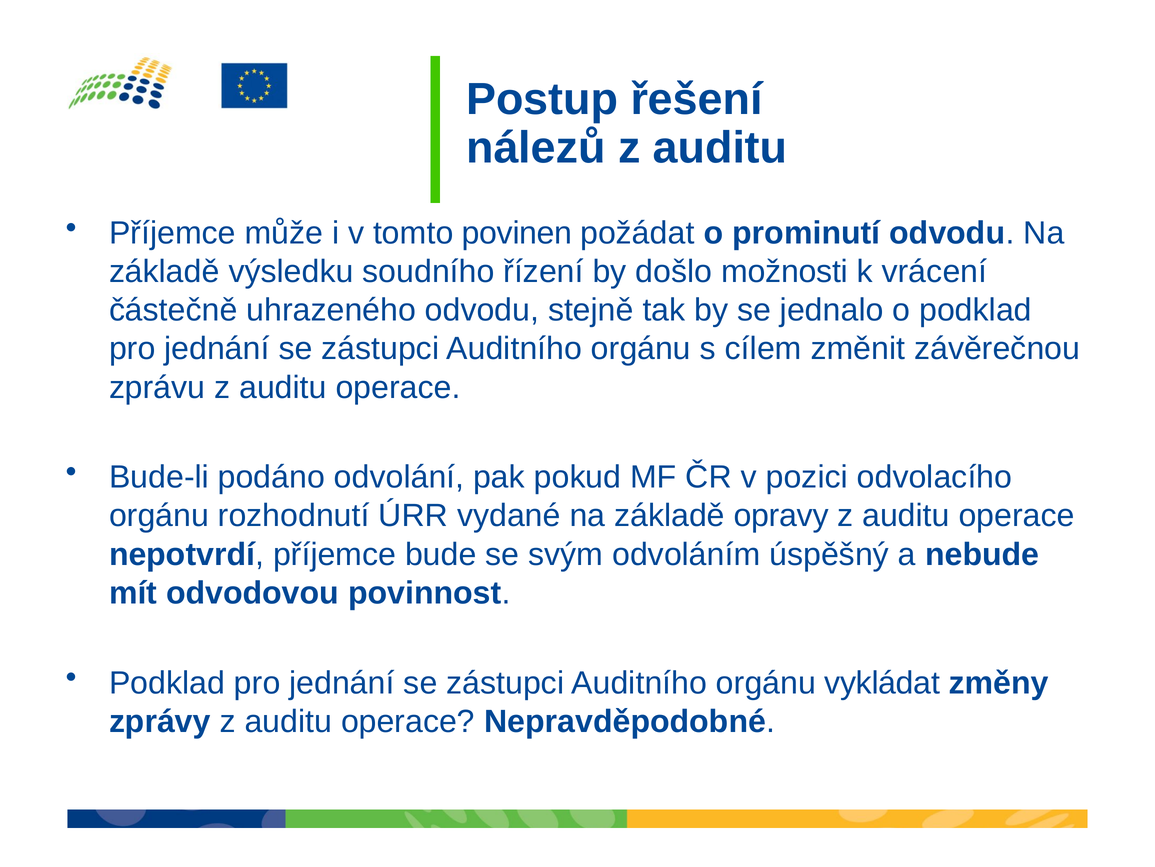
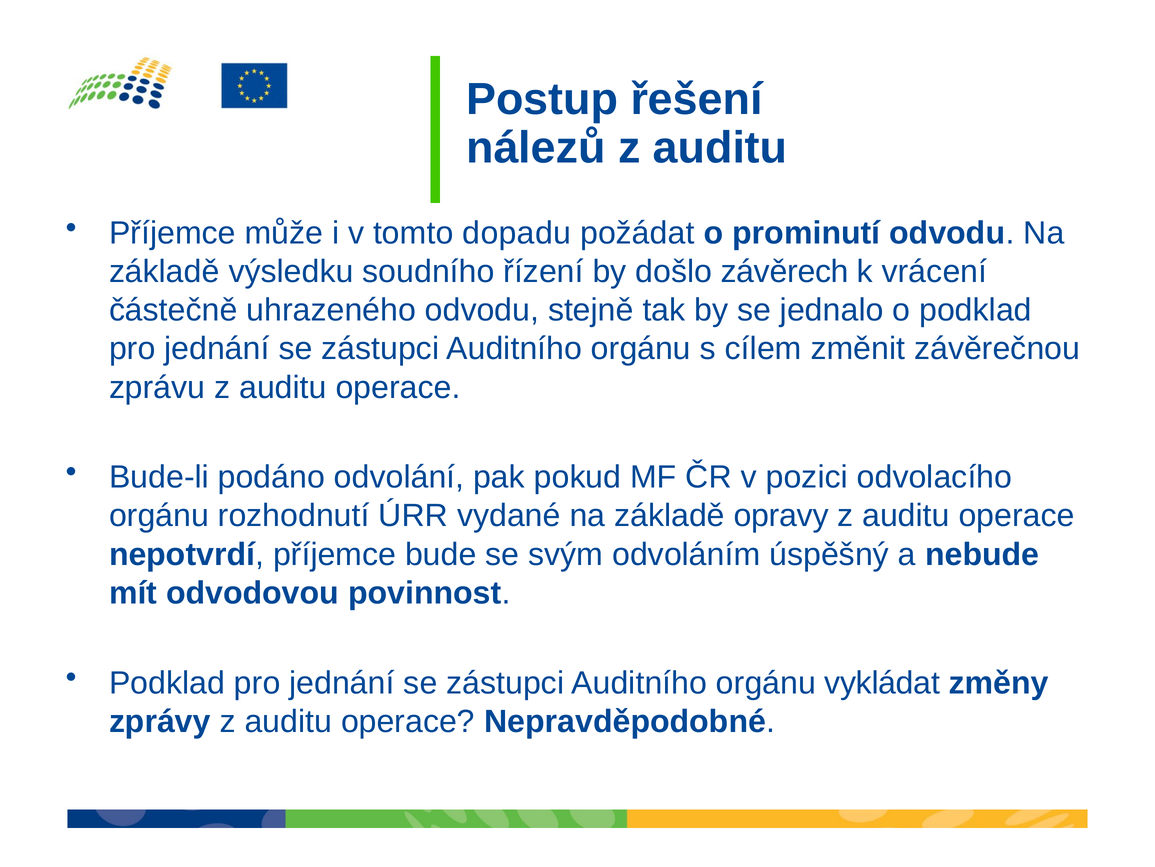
povinen: povinen -> dopadu
možnosti: možnosti -> závěrech
